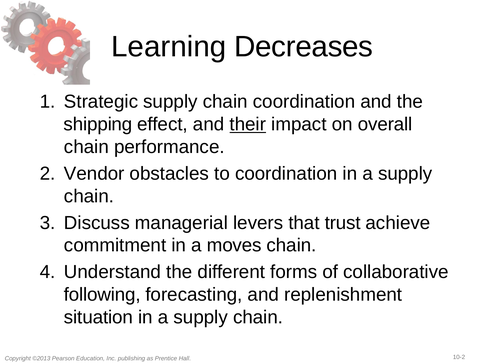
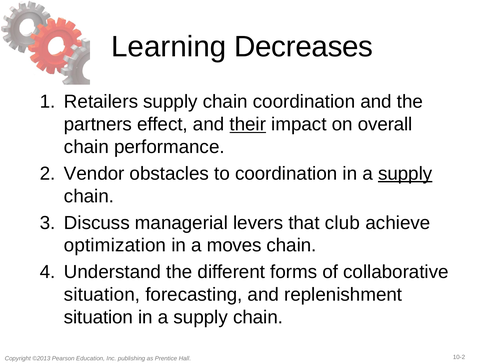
Strategic: Strategic -> Retailers
shipping: shipping -> partners
supply at (405, 174) underline: none -> present
trust: trust -> club
commitment: commitment -> optimization
following at (102, 295): following -> situation
